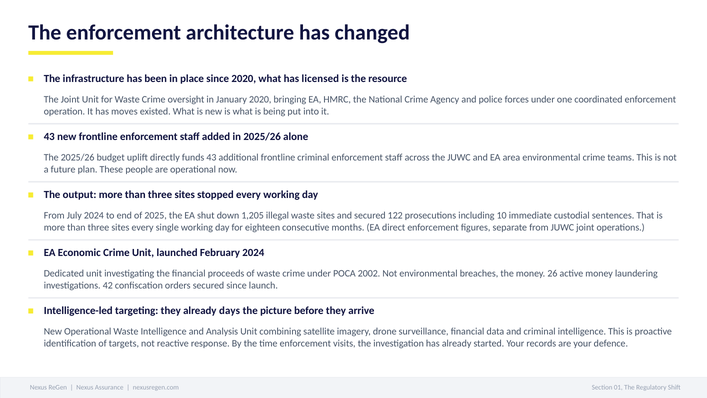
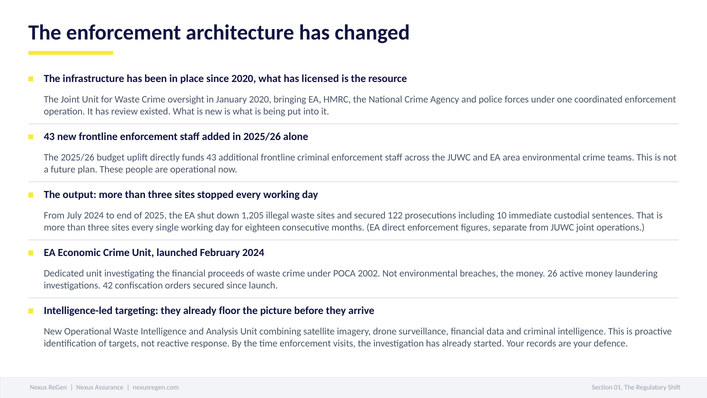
moves: moves -> review
days: days -> floor
